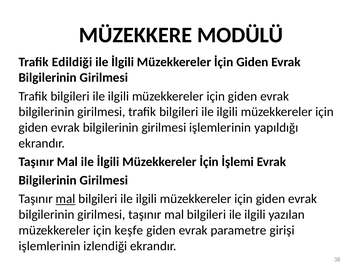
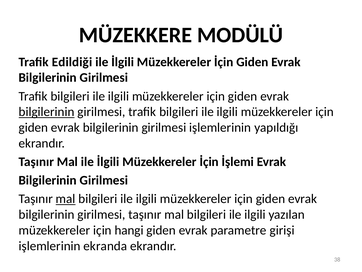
bilgilerinin at (47, 112) underline: none -> present
keşfe: keşfe -> hangi
izlendiği: izlendiği -> ekranda
